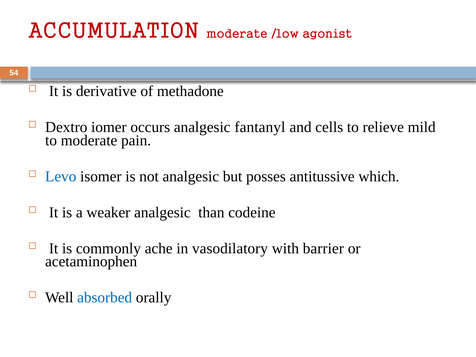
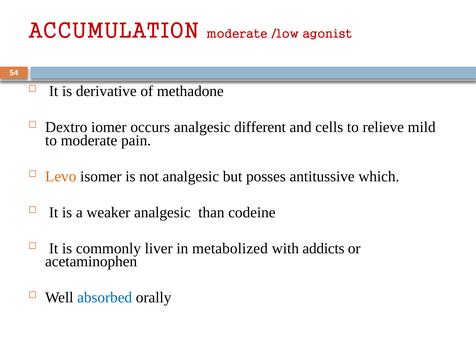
fantanyl: fantanyl -> different
Levo colour: blue -> orange
ache: ache -> liver
vasodilatory: vasodilatory -> metabolized
barrier: barrier -> addicts
